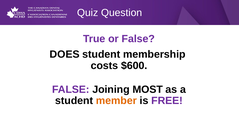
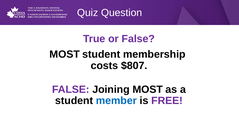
DOES at (65, 55): DOES -> MOST
$600: $600 -> $807
member colour: orange -> blue
